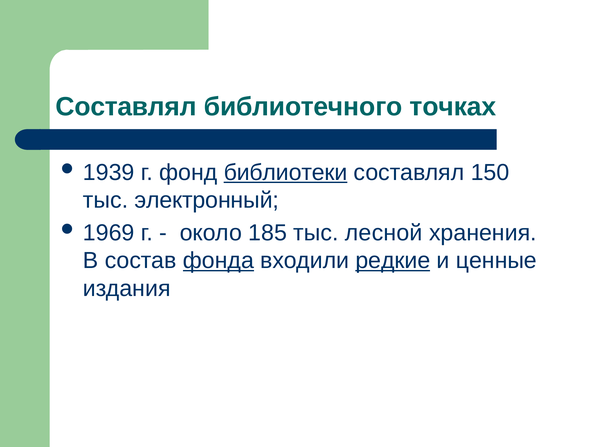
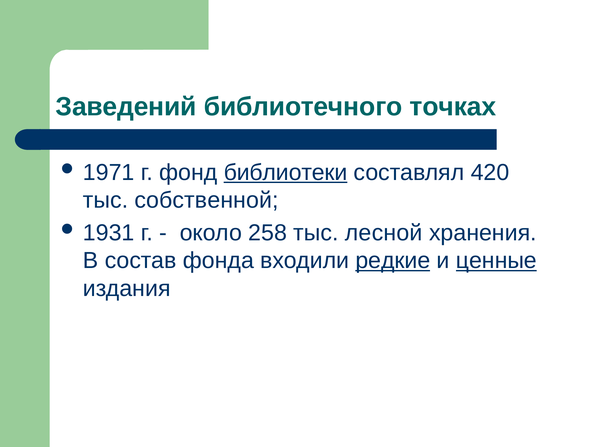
Составлял at (126, 107): Составлял -> Заведений
1939: 1939 -> 1971
150: 150 -> 420
электронный: электронный -> собственной
1969: 1969 -> 1931
185: 185 -> 258
фонда underline: present -> none
ценные underline: none -> present
